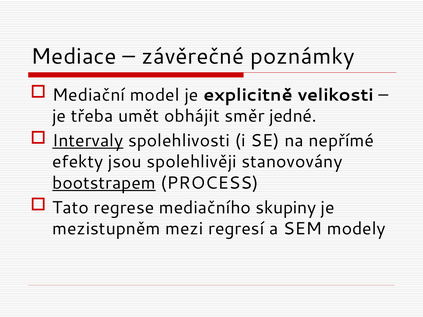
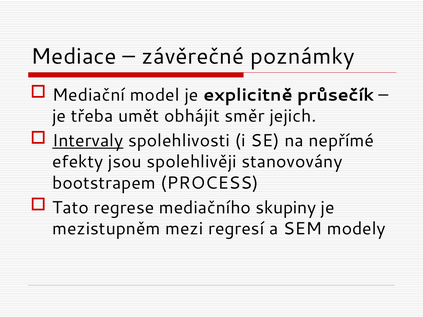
velikosti: velikosti -> průsečík
jedné: jedné -> jejich
bootstrapem underline: present -> none
